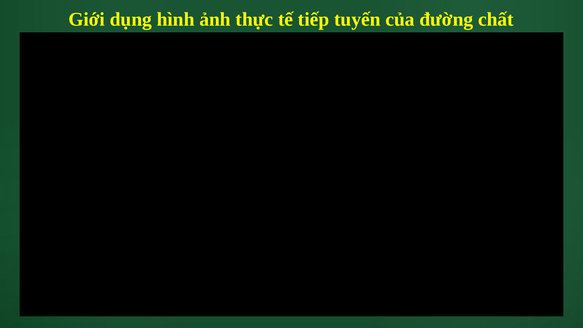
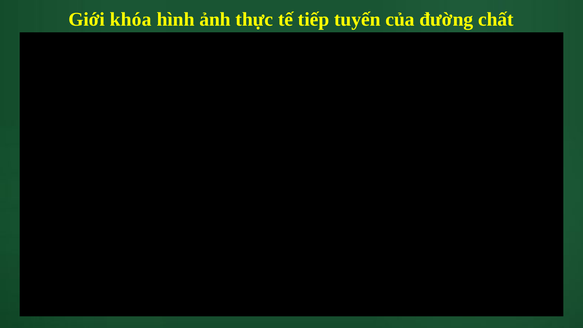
dụng: dụng -> khóa
